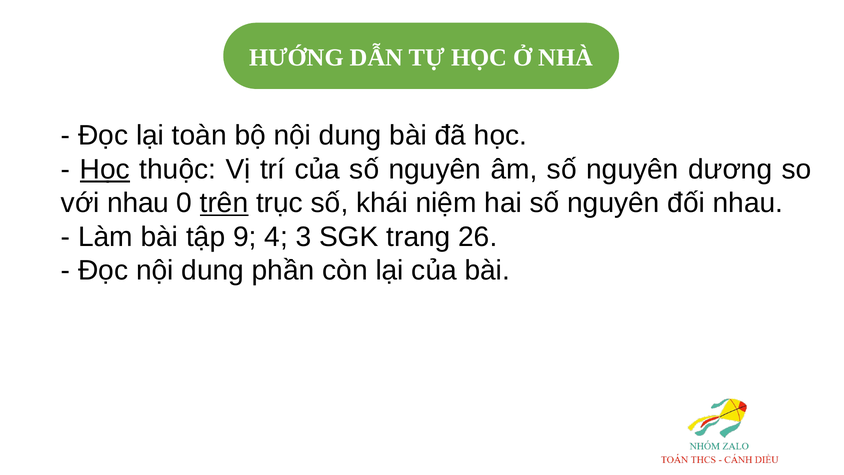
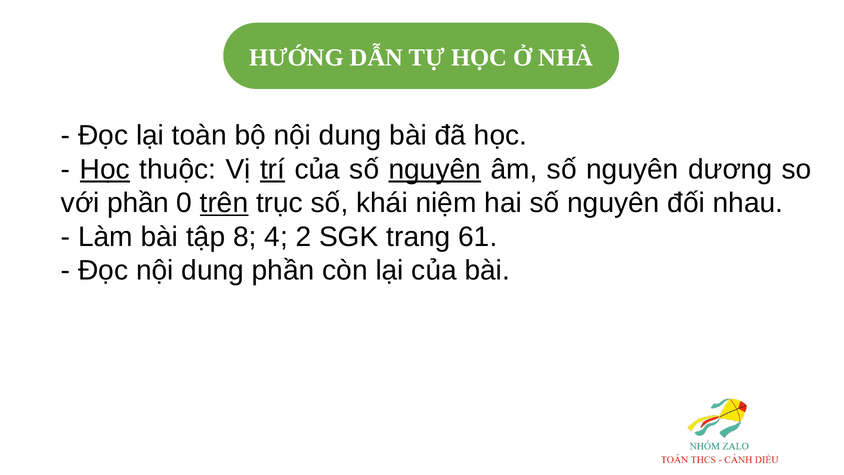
trí underline: none -> present
nguyên at (435, 169) underline: none -> present
với nhau: nhau -> phần
9: 9 -> 8
3: 3 -> 2
26: 26 -> 61
